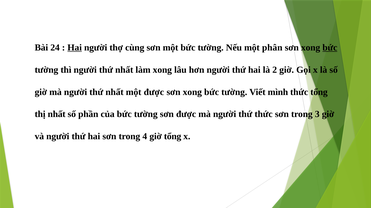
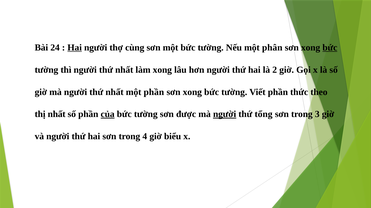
một được: được -> phần
Viết mình: mình -> phần
thức tổng: tổng -> theo
của underline: none -> present
người at (225, 115) underline: none -> present
thứ thức: thức -> tổng
giờ tổng: tổng -> biểu
